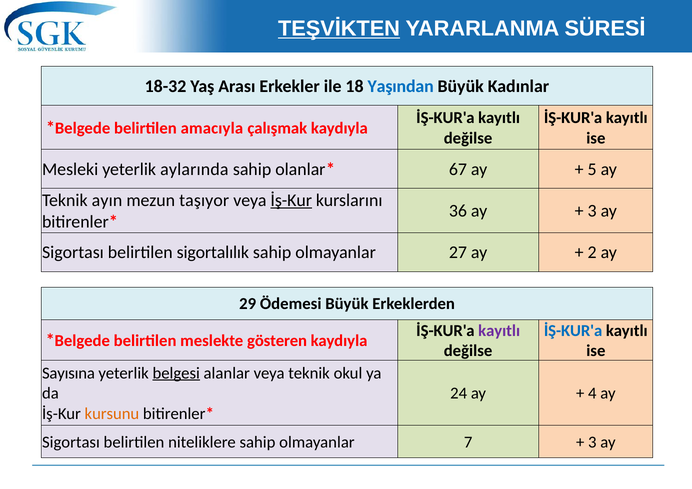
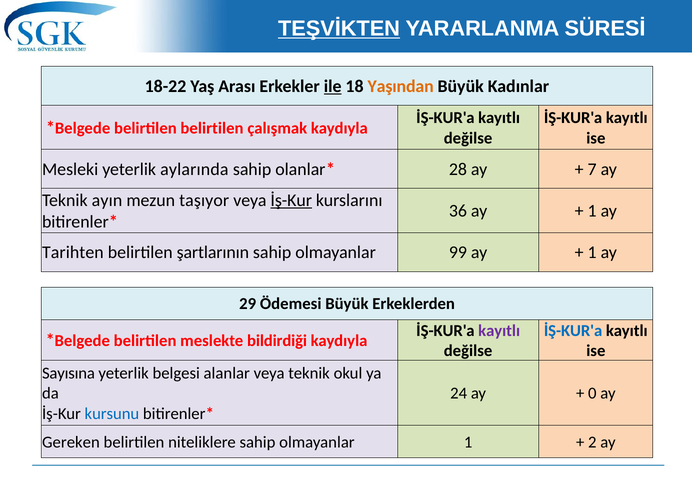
18-32: 18-32 -> 18-22
ile underline: none -> present
Yaşından colour: blue -> orange
belirtilen amacıyla: amacıyla -> belirtilen
67: 67 -> 28
5: 5 -> 7
3 at (592, 211): 3 -> 1
Sigortası at (73, 253): Sigortası -> Tarihten
sigortalılık: sigortalılık -> şartlarının
27: 27 -> 99
2 at (592, 253): 2 -> 1
gösteren: gösteren -> bildirdiği
belgesi underline: present -> none
4: 4 -> 0
kursunu colour: orange -> blue
Sigortası at (71, 443): Sigortası -> Gereken
olmayanlar 7: 7 -> 1
3 at (592, 443): 3 -> 2
